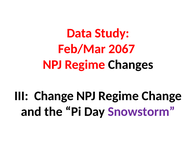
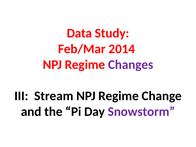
2067: 2067 -> 2014
Changes colour: black -> purple
III Change: Change -> Stream
